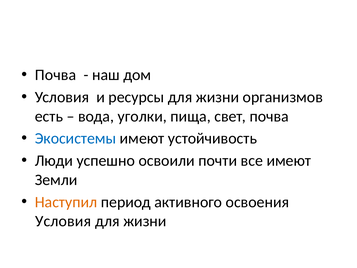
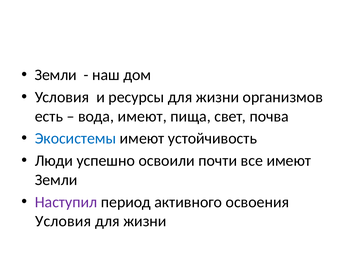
Почва at (56, 75): Почва -> Земли
вода уголки: уголки -> имеют
Наступил colour: orange -> purple
